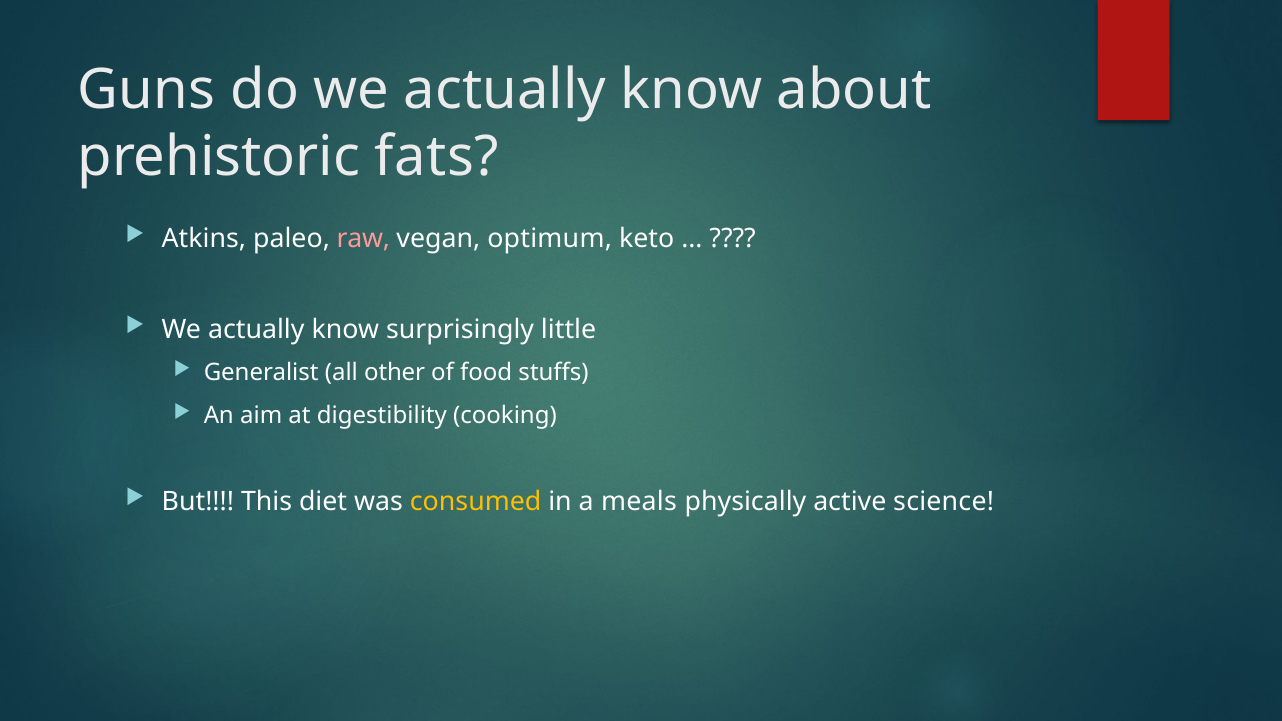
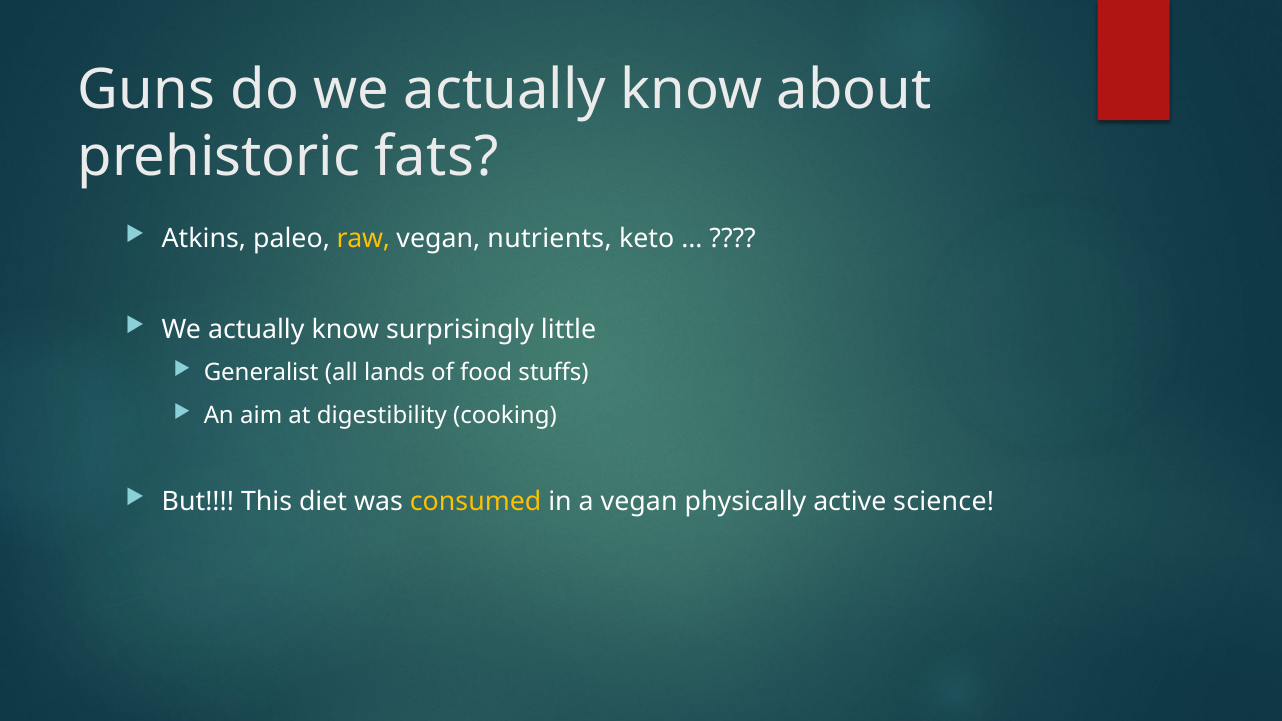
raw colour: pink -> yellow
optimum: optimum -> nutrients
other: other -> lands
a meals: meals -> vegan
